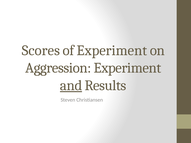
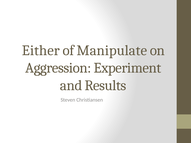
Scores: Scores -> Either
of Experiment: Experiment -> Manipulate
and underline: present -> none
